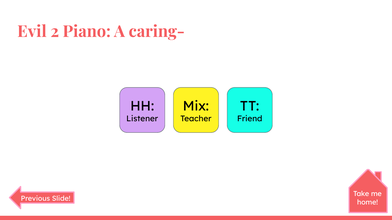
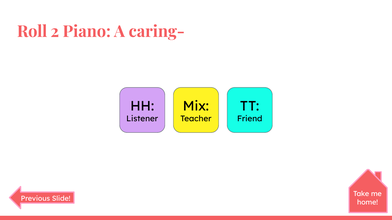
Evil: Evil -> Roll
